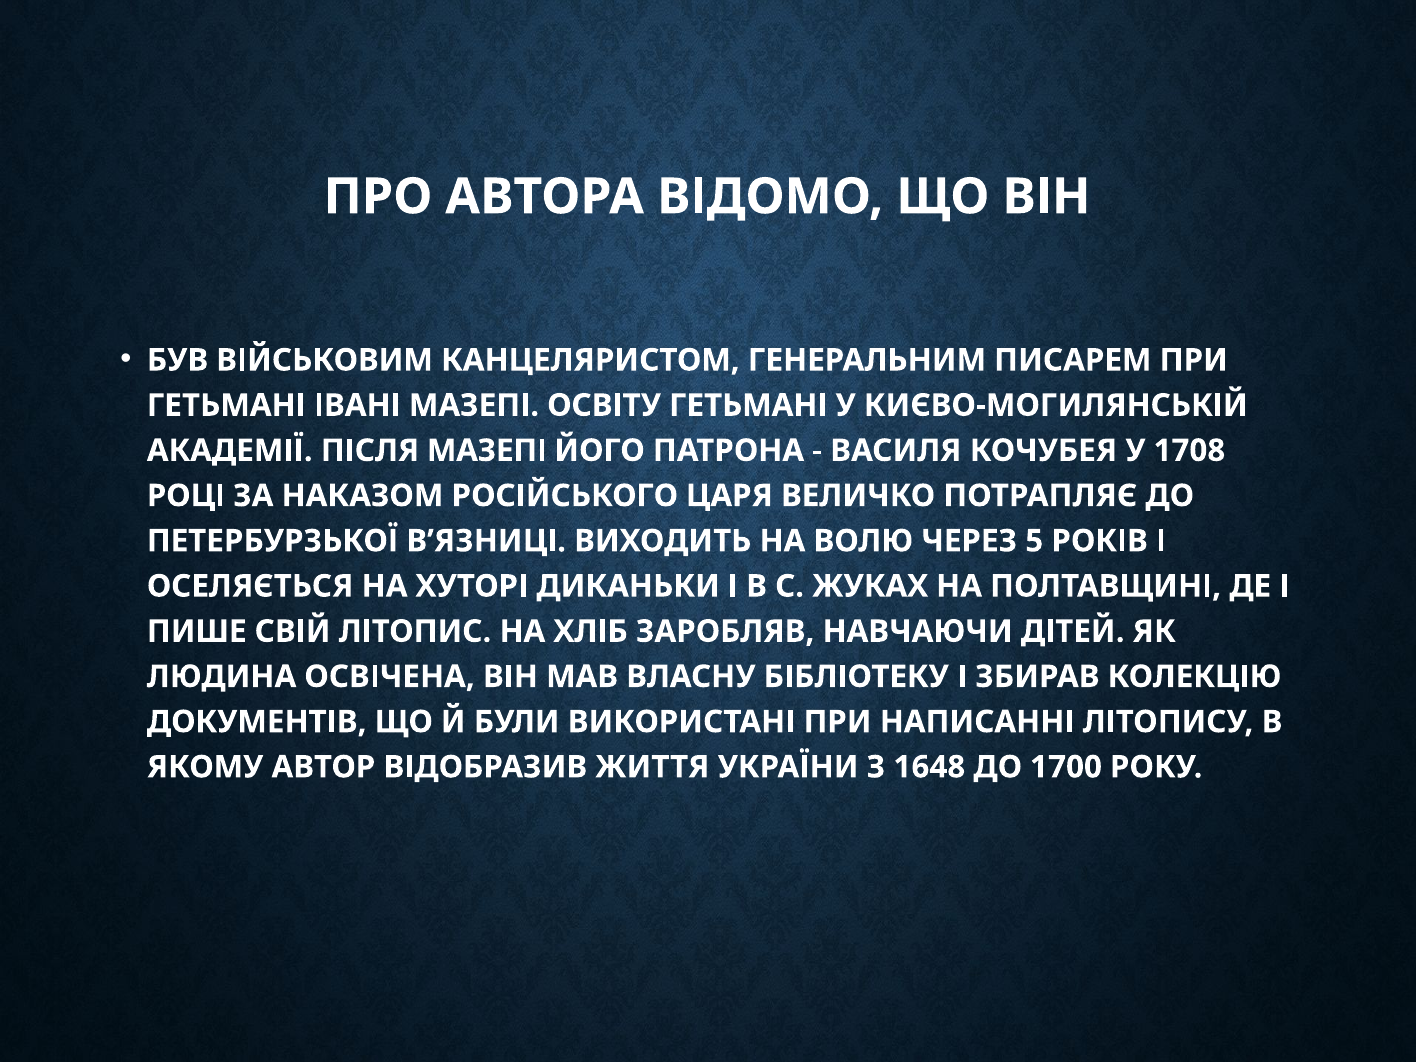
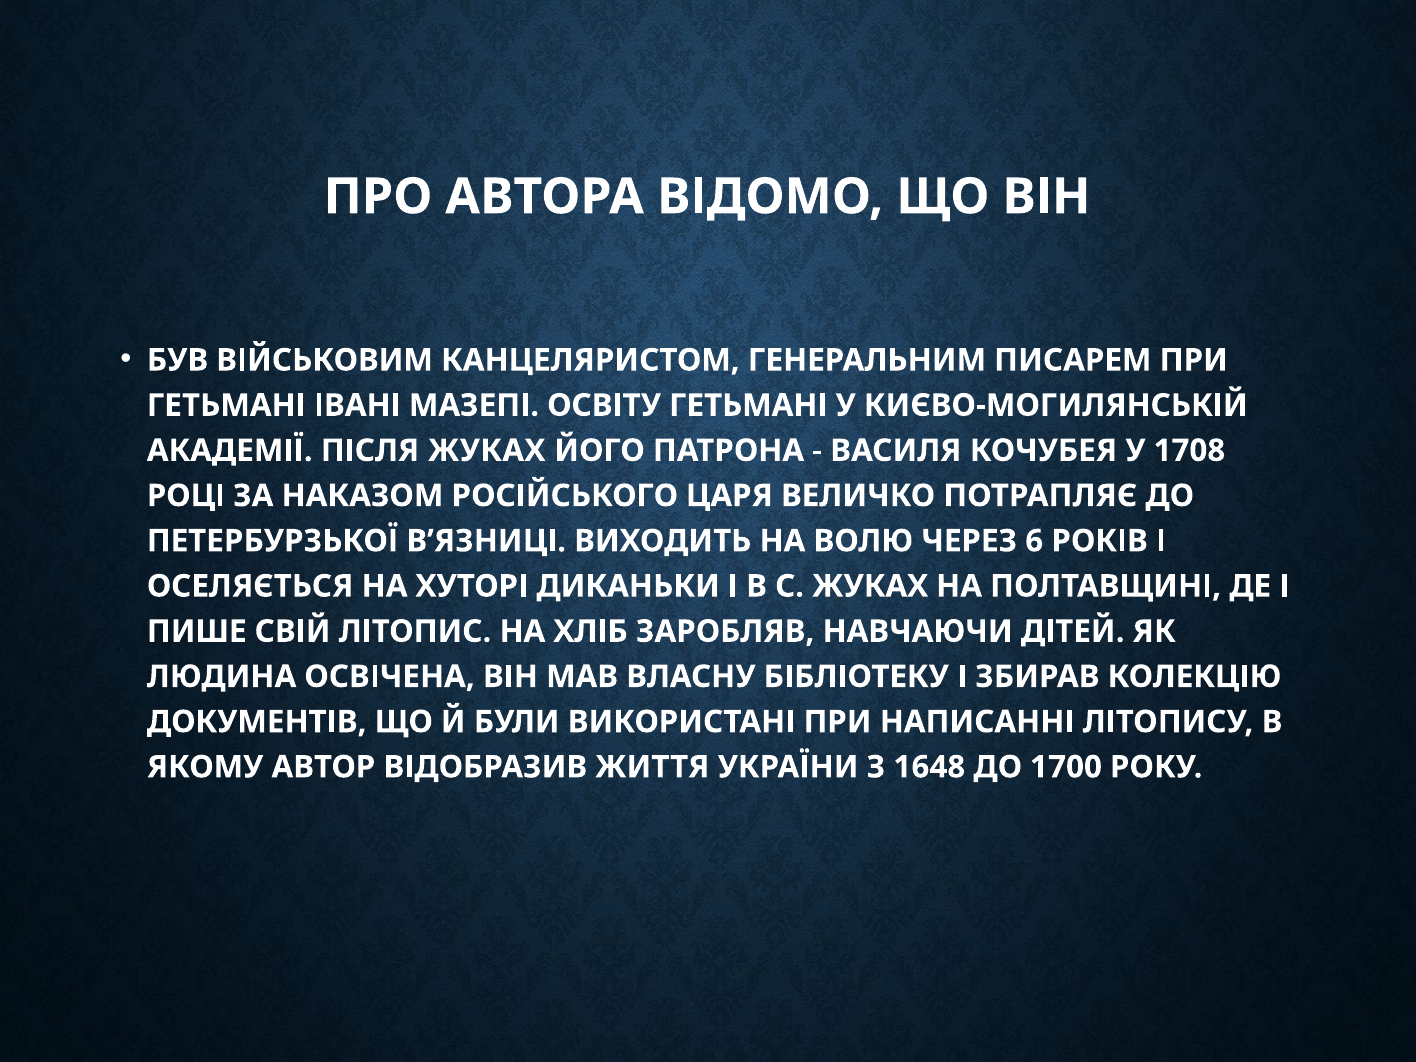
ПІСЛЯ МАЗЕПІ: МАЗЕПІ -> ЖУКАХ
5: 5 -> 6
